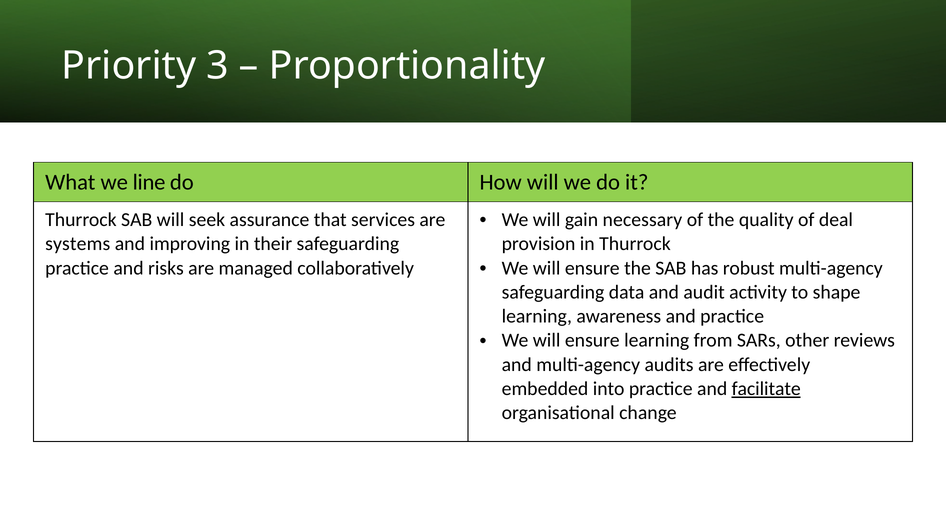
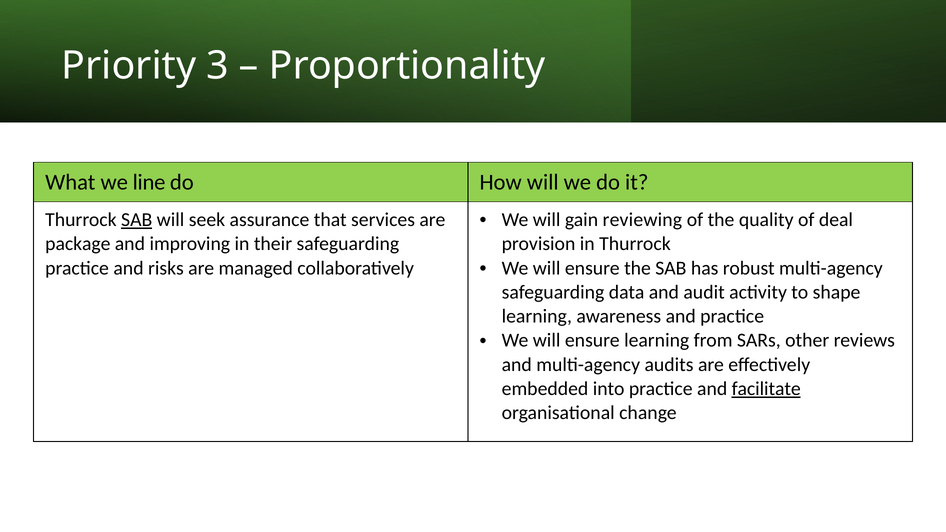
necessary: necessary -> reviewing
SAB at (137, 220) underline: none -> present
systems: systems -> package
